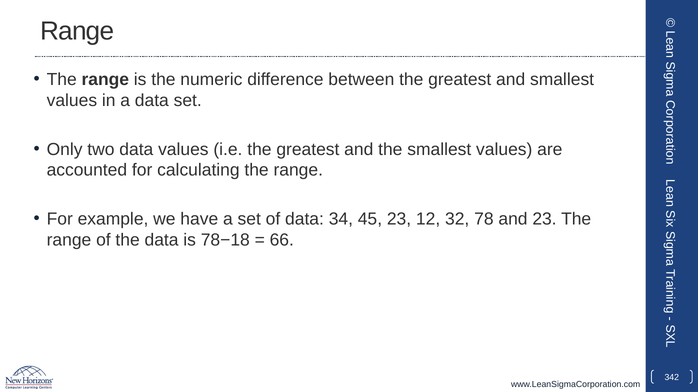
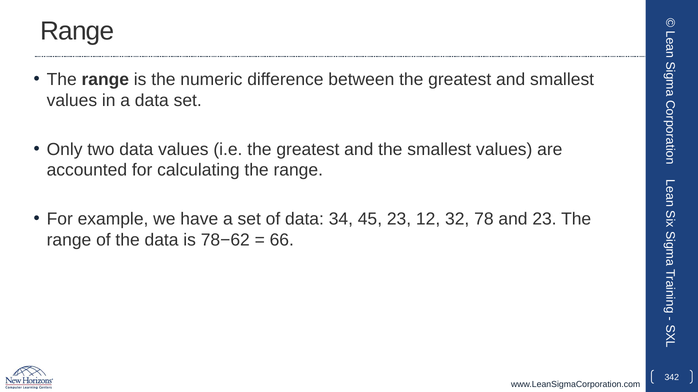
78−18: 78−18 -> 78−62
